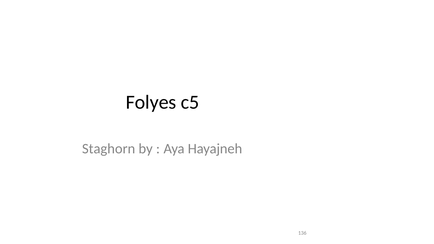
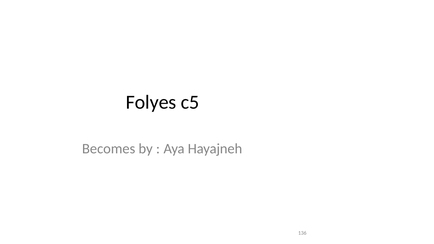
Staghorn: Staghorn -> Becomes
